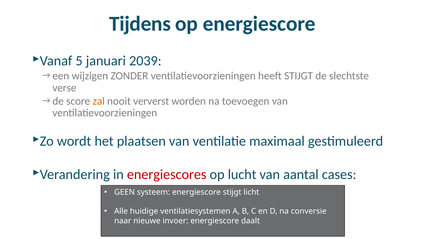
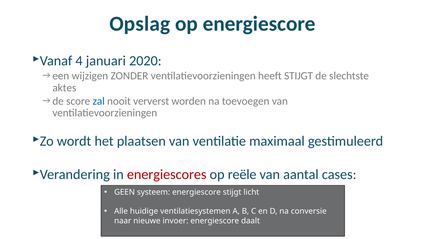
Tijdens: Tijdens -> Opslag
5: 5 -> 4
2039: 2039 -> 2020
verse: verse -> aktes
zal colour: orange -> blue
lucht: lucht -> reële
